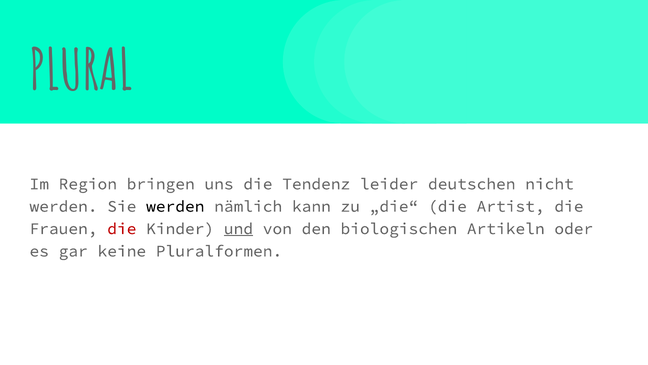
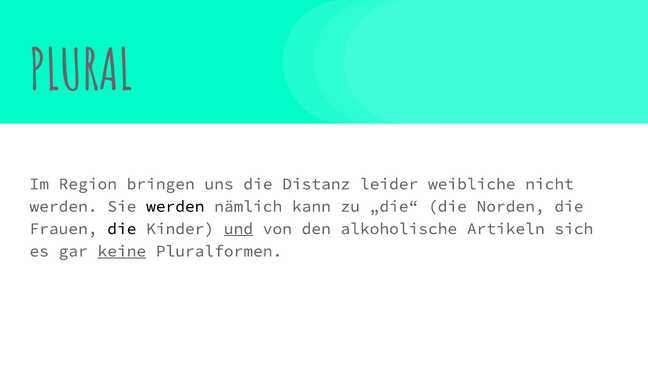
Tendenz: Tendenz -> Distanz
deutschen: deutschen -> weibliche
Artist: Artist -> Norden
die at (122, 228) colour: red -> black
biologischen: biologischen -> alkoholische
oder: oder -> sich
keine underline: none -> present
